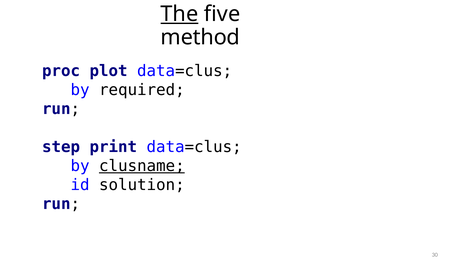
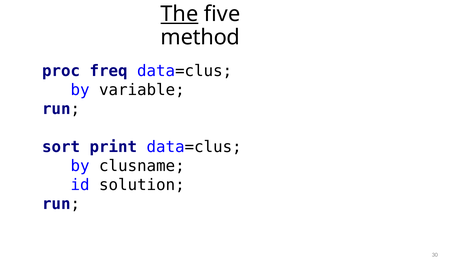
plot: plot -> freq
required: required -> variable
step: step -> sort
clusname underline: present -> none
